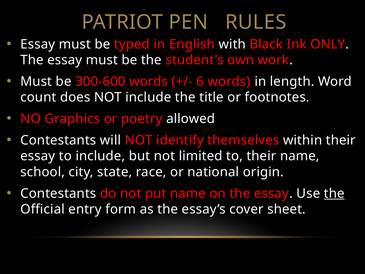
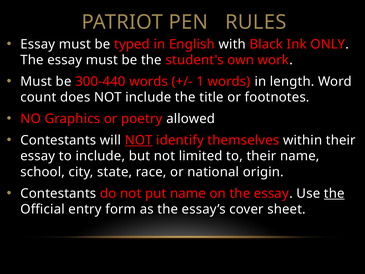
300-600: 300-600 -> 300-440
6: 6 -> 1
NOT at (139, 140) underline: none -> present
